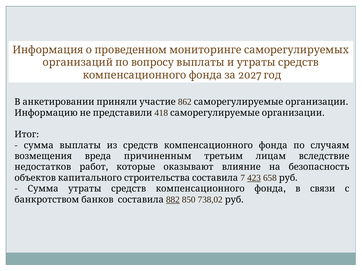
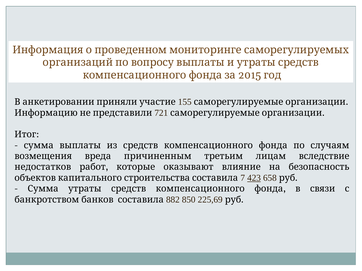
2027: 2027 -> 2015
862: 862 -> 155
418: 418 -> 721
882 underline: present -> none
738,02: 738,02 -> 225,69
